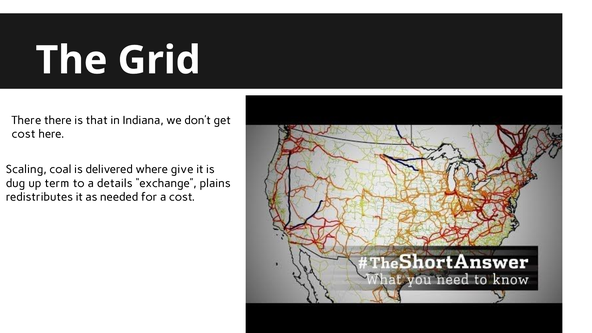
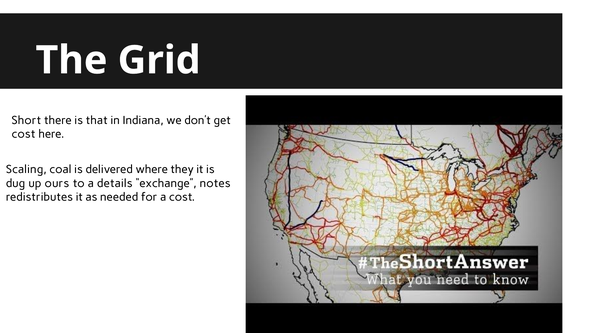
There at (26, 120): There -> Short
give: give -> they
term: term -> ours
plains: plains -> notes
